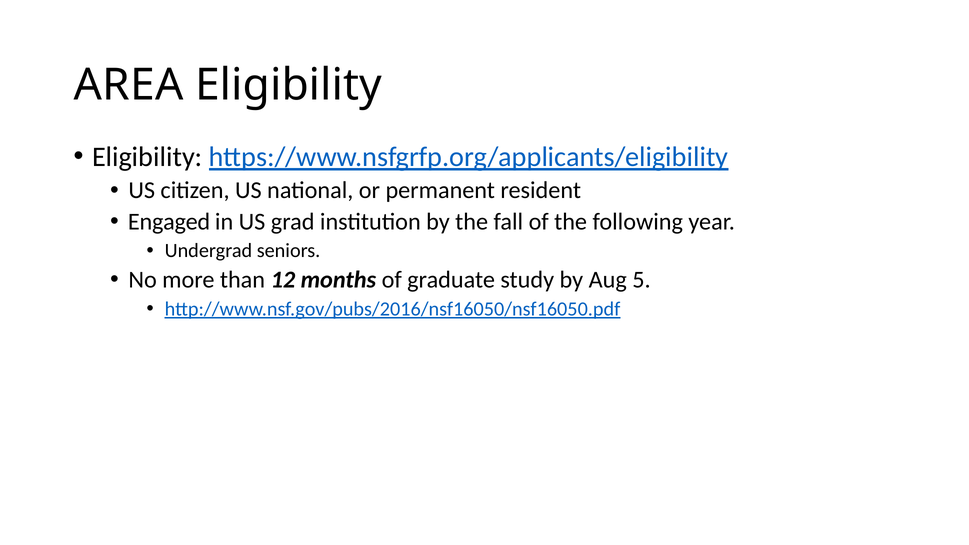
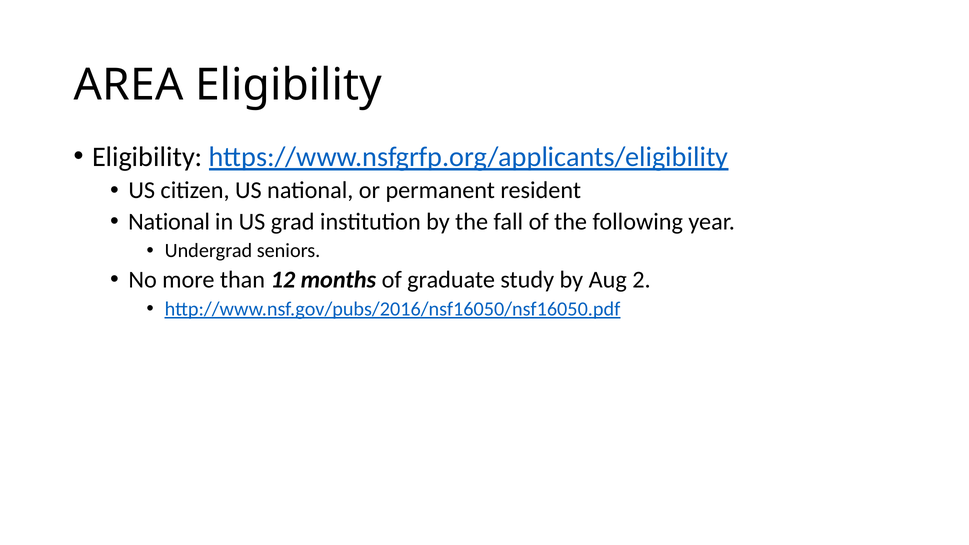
Engaged at (169, 222): Engaged -> National
5: 5 -> 2
